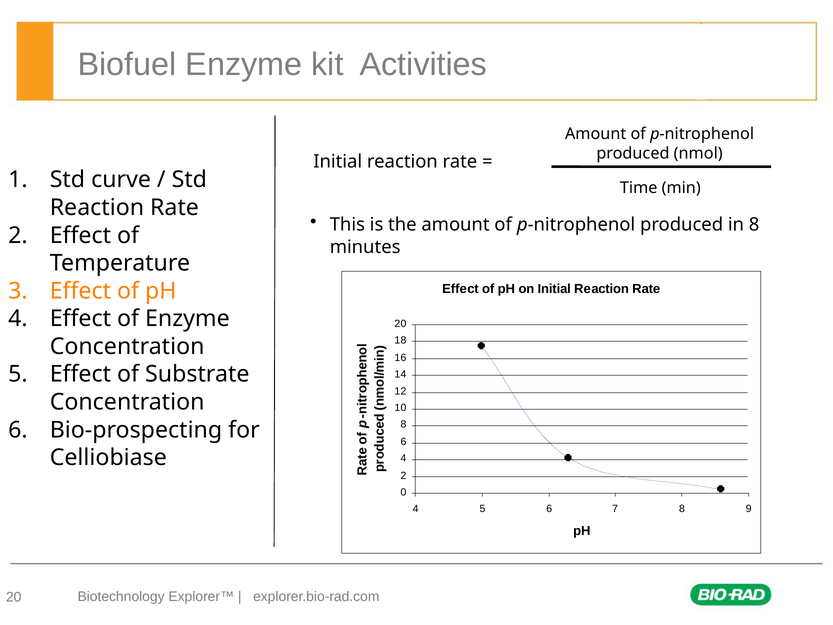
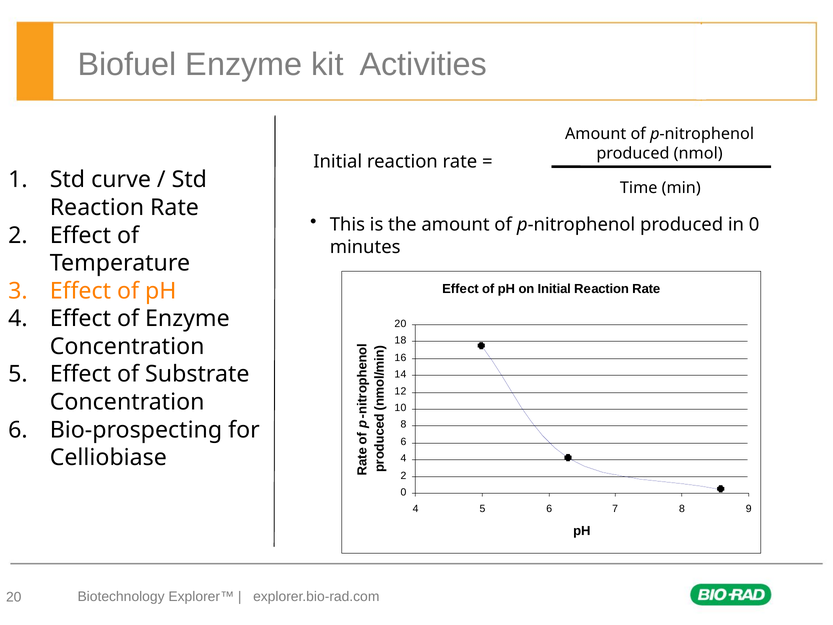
in 8: 8 -> 0
